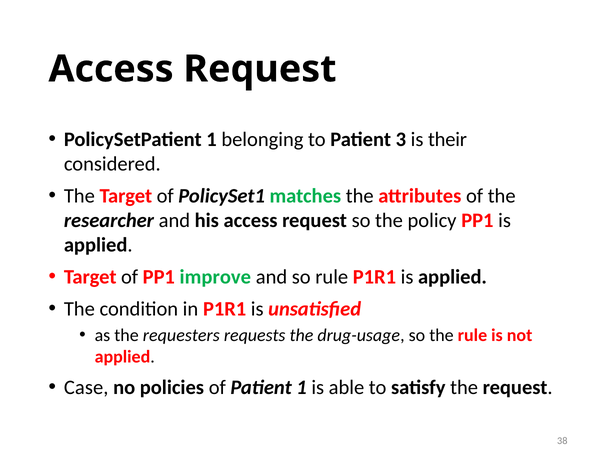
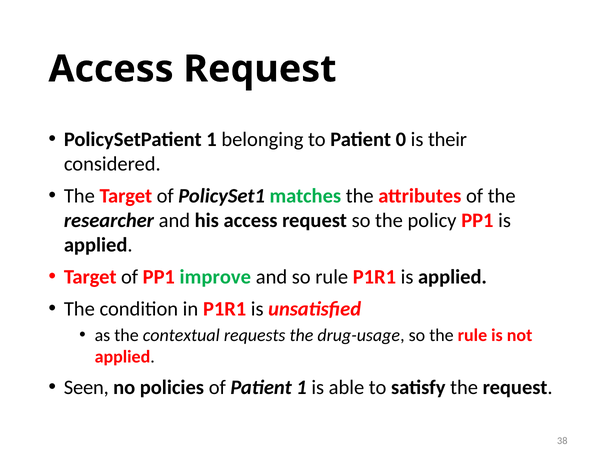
3: 3 -> 0
requesters: requesters -> contextual
Case: Case -> Seen
